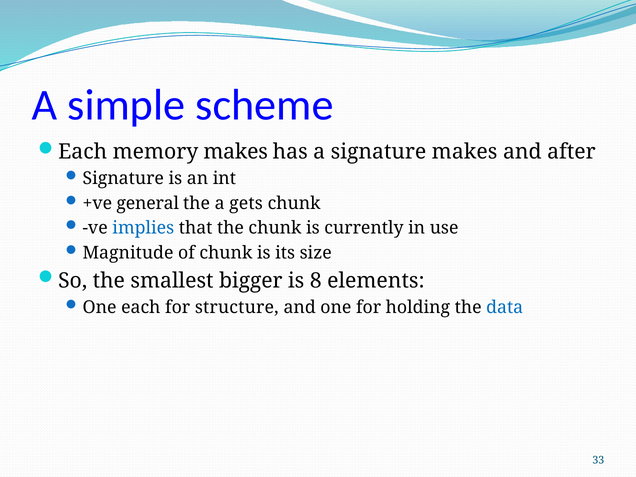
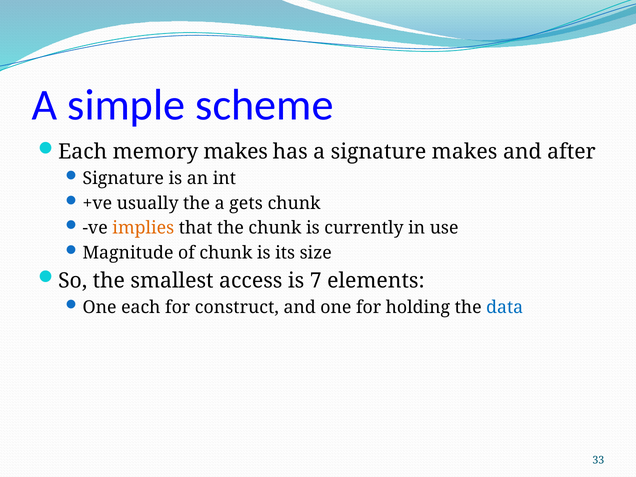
general: general -> usually
implies colour: blue -> orange
bigger: bigger -> access
8: 8 -> 7
structure: structure -> construct
